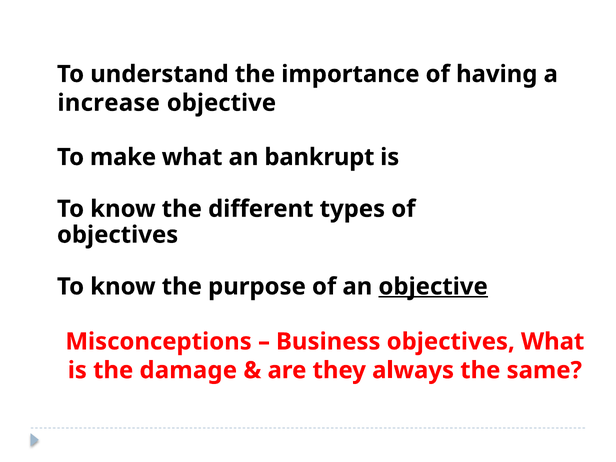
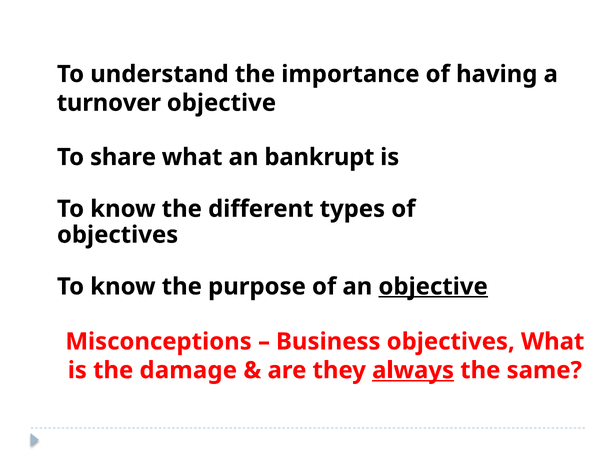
increase: increase -> turnover
make: make -> share
always underline: none -> present
